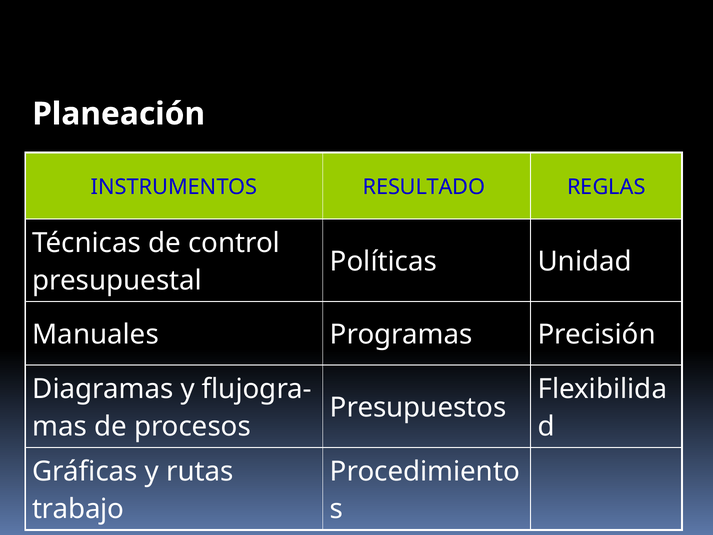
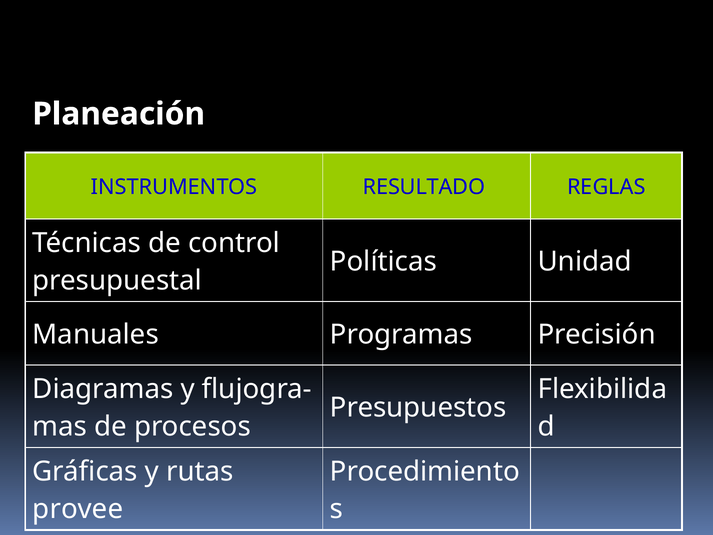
trabajo: trabajo -> provee
